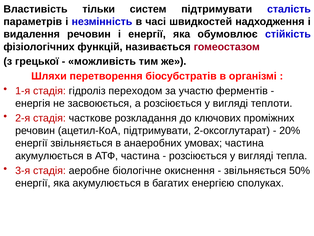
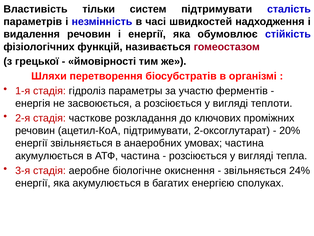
можливість: можливість -> ймовірності
переходом: переходом -> параметры
50%: 50% -> 24%
